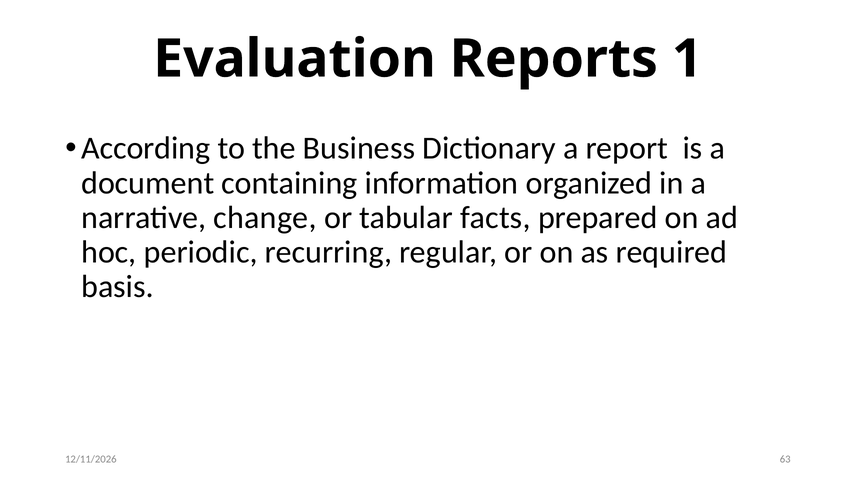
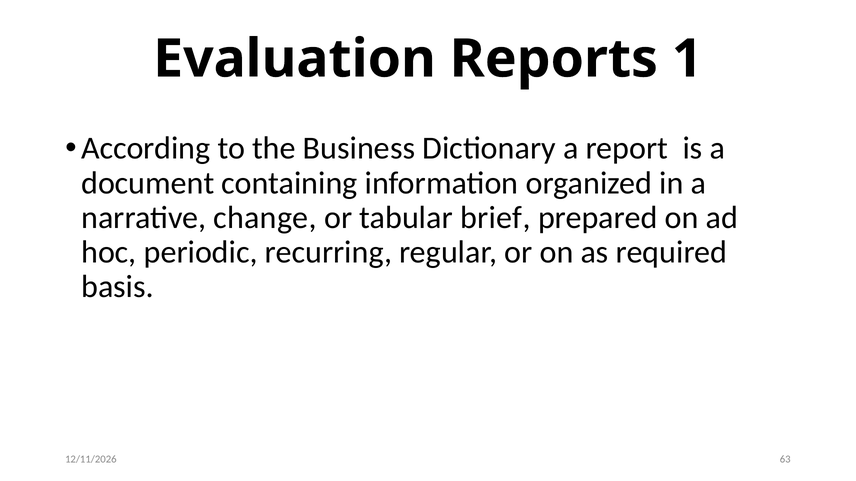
facts: facts -> brief
